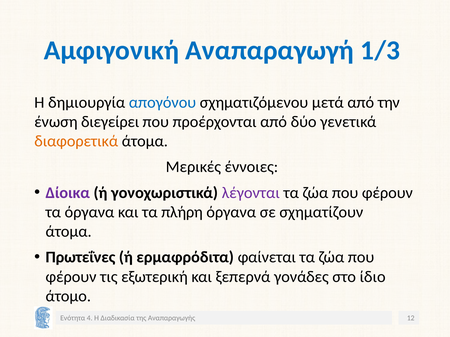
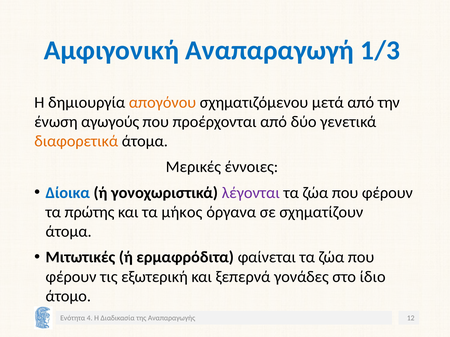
απογόνου colour: blue -> orange
διεγείρει: διεγείρει -> αγωγούς
Δίοικα colour: purple -> blue
τα όργανα: όργανα -> πρώτης
πλήρη: πλήρη -> μήκος
Πρωτεΐνες: Πρωτεΐνες -> Μιτωτικές
